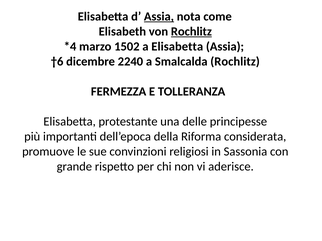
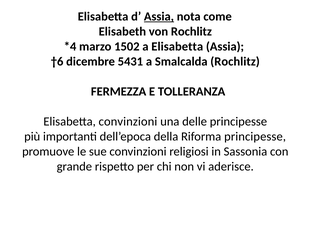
Rochlitz at (191, 32) underline: present -> none
2240: 2240 -> 5431
Elisabetta protestante: protestante -> convinzioni
Riforma considerata: considerata -> principesse
